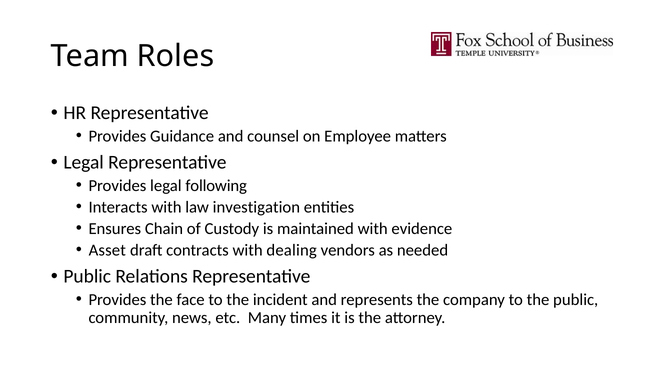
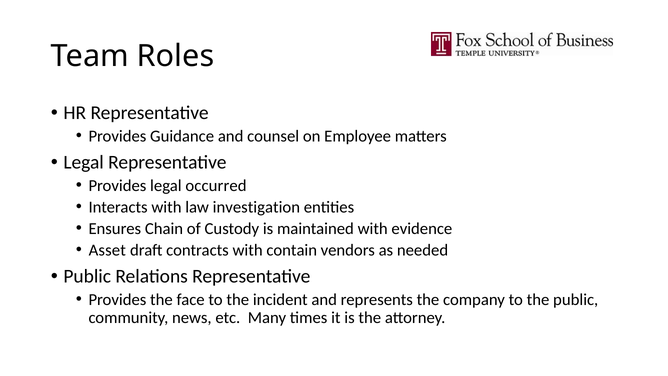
following: following -> occurred
dealing: dealing -> contain
